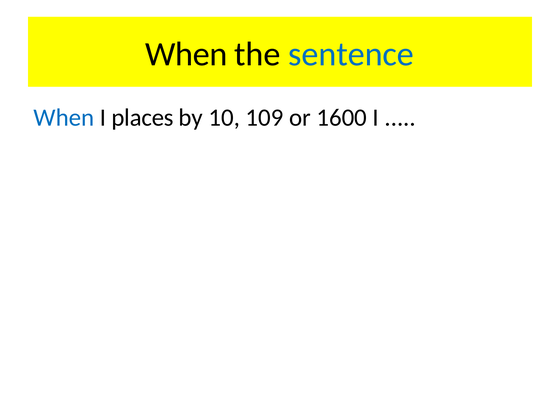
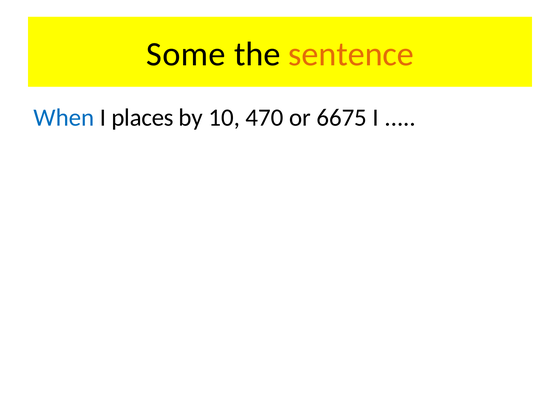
When at (186, 54): When -> Some
sentence colour: blue -> orange
109: 109 -> 470
1600: 1600 -> 6675
